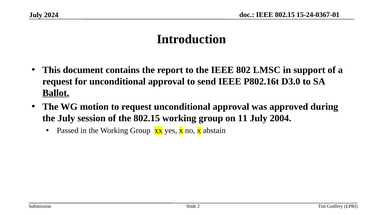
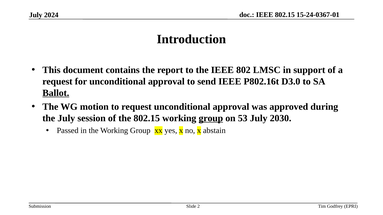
group at (211, 118) underline: none -> present
11: 11 -> 53
2004: 2004 -> 2030
